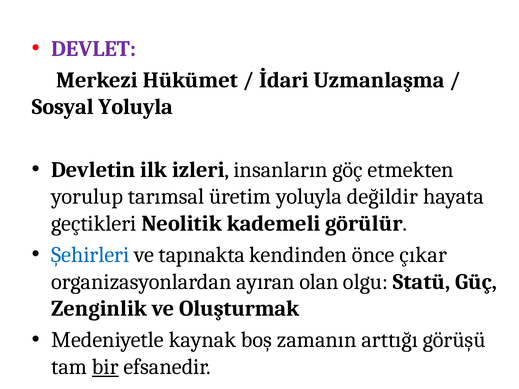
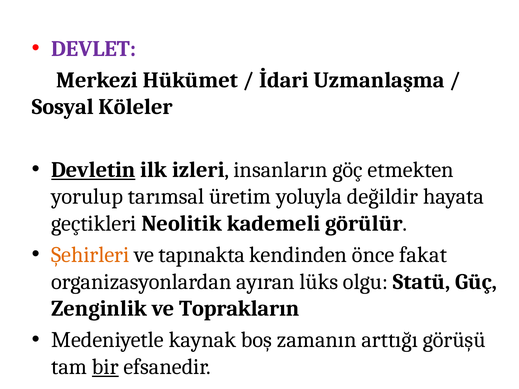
Sosyal Yoluyla: Yoluyla -> Köleler
Devletin underline: none -> present
Şehirleri colour: blue -> orange
çıkar: çıkar -> fakat
olan: olan -> lüks
Oluşturmak: Oluşturmak -> Toprakların
